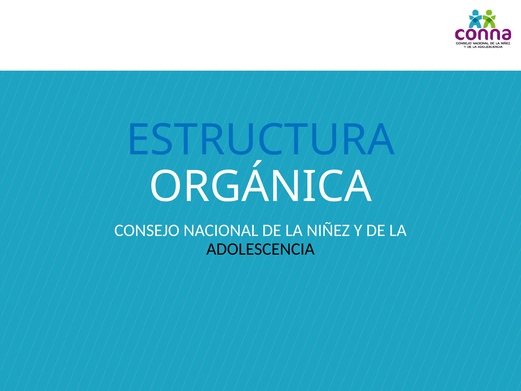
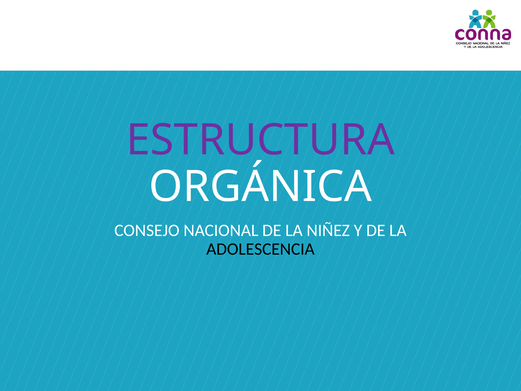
ESTRUCTURA colour: blue -> purple
